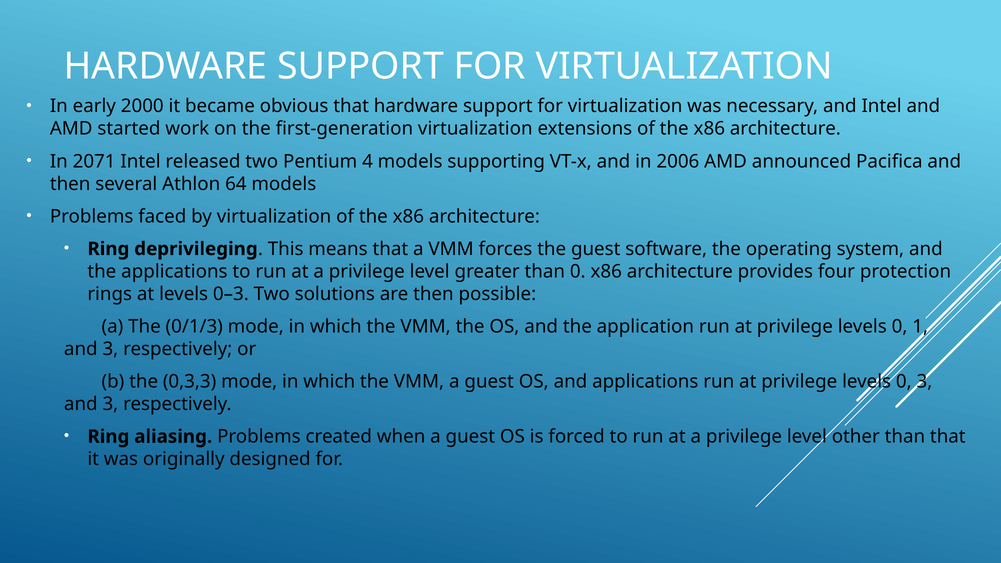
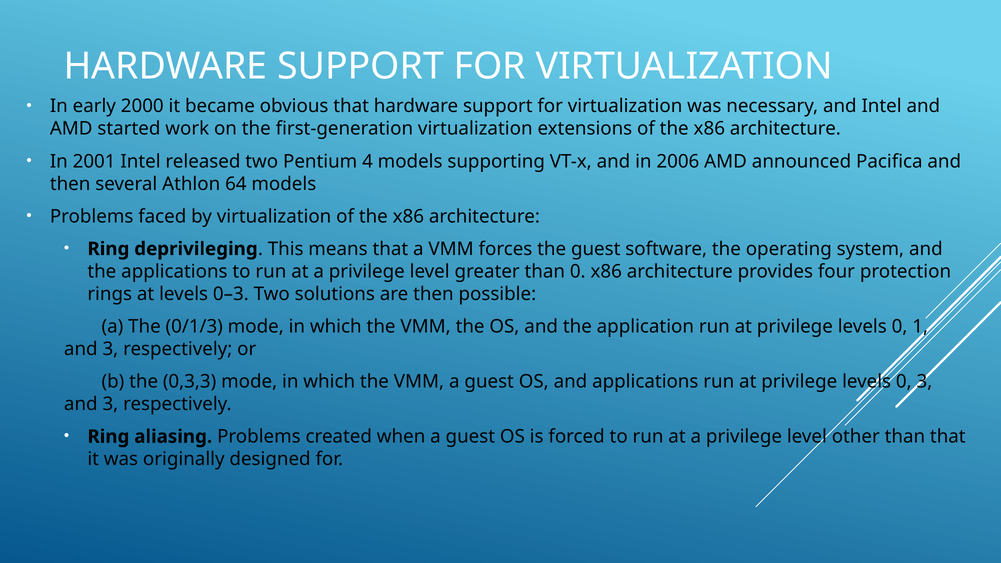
2071: 2071 -> 2001
